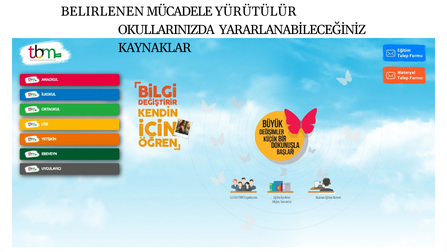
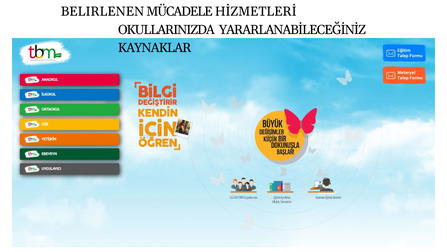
YÜRÜTÜLÜR: YÜRÜTÜLÜR -> HİZMETLERİ
